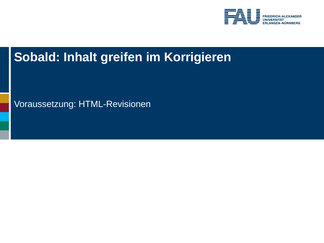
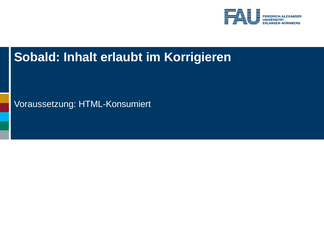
greifen: greifen -> erlaubt
HTML-Revisionen: HTML-Revisionen -> HTML-Konsumiert
